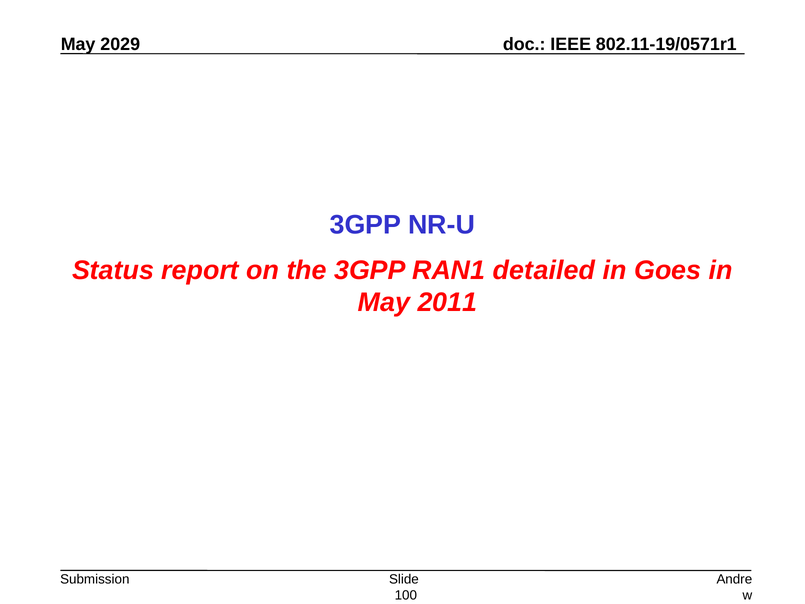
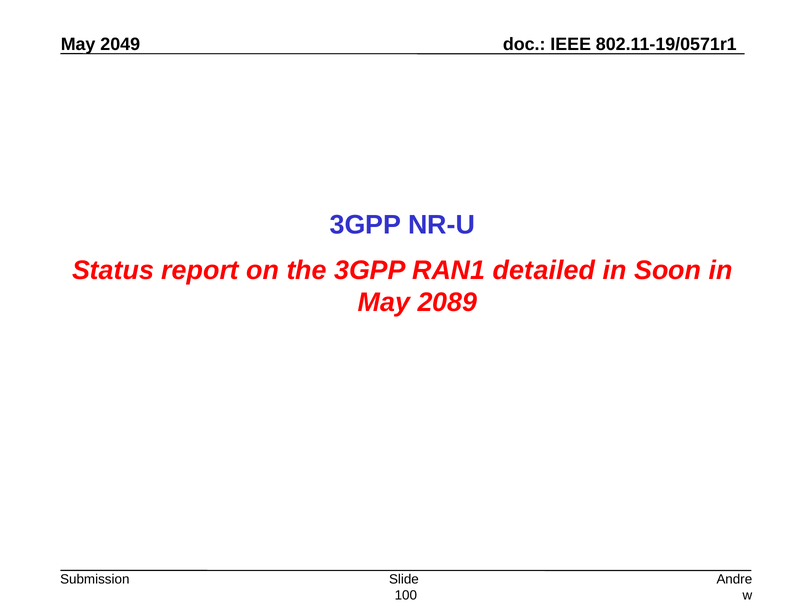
2029: 2029 -> 2049
Goes: Goes -> Soon
2011: 2011 -> 2089
